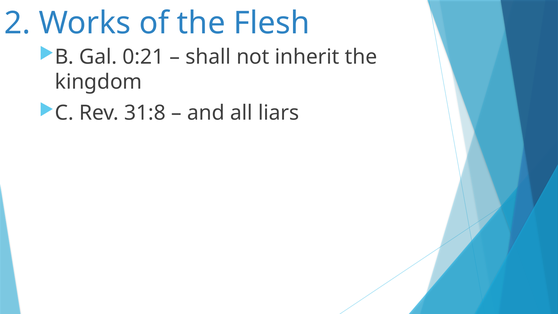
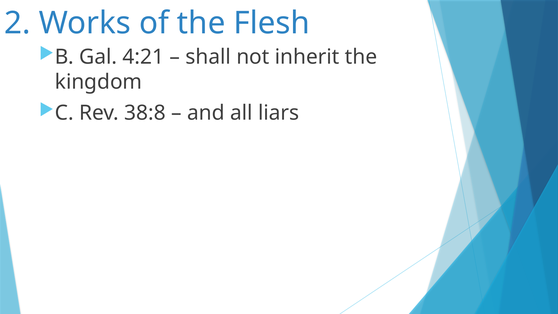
0:21: 0:21 -> 4:21
31:8: 31:8 -> 38:8
